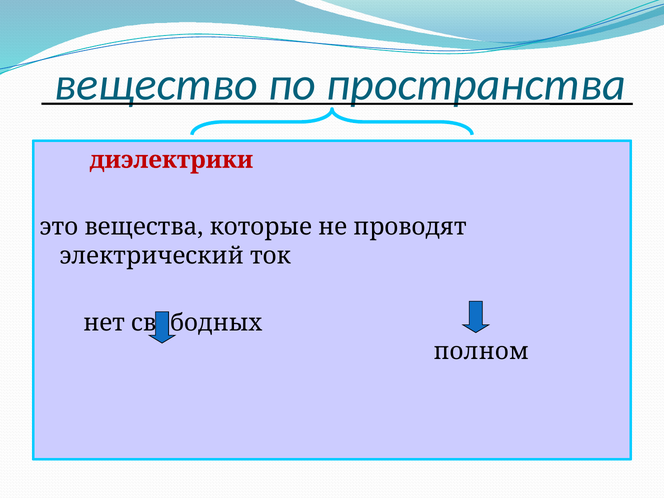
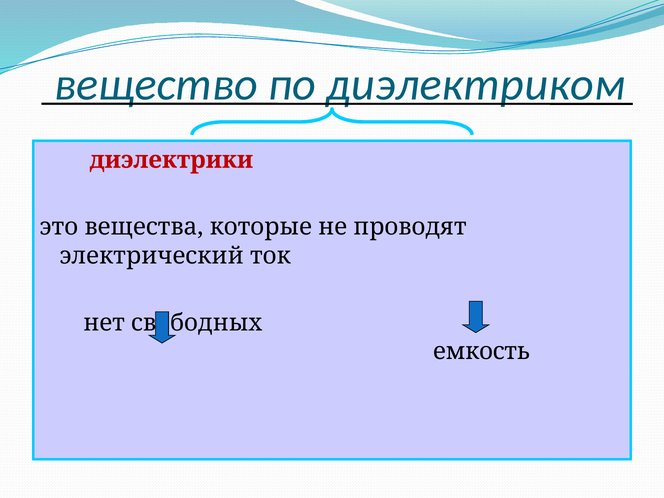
пространства: пространства -> диэлектриком
полном: полном -> емкость
